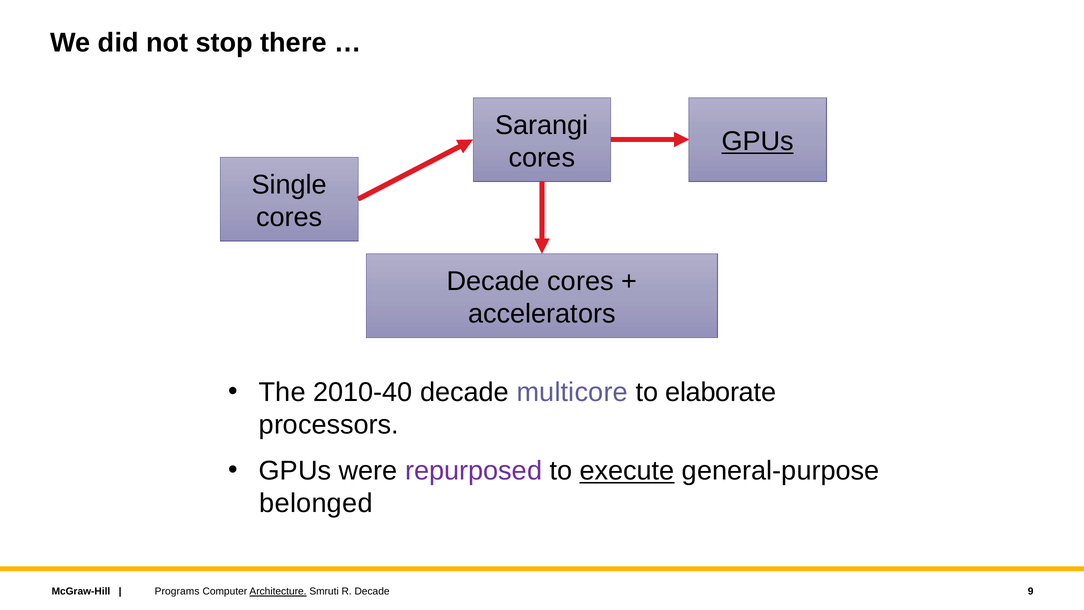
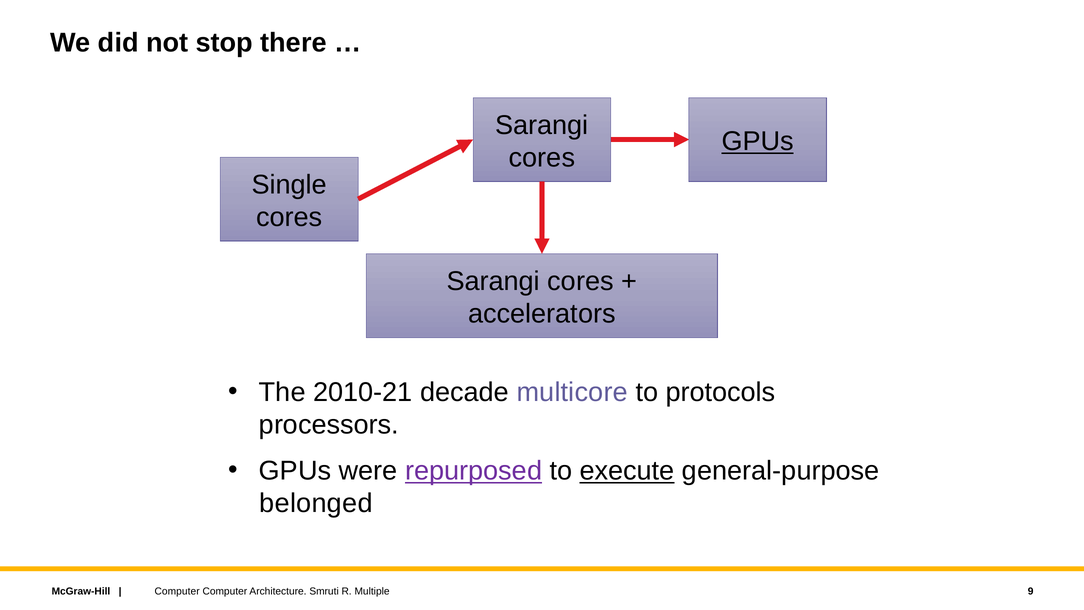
Decade at (493, 281): Decade -> Sarangi
2010-40: 2010-40 -> 2010-21
elaborate: elaborate -> protocols
repurposed underline: none -> present
Programs at (177, 591): Programs -> Computer
Architecture underline: present -> none
R Decade: Decade -> Multiple
